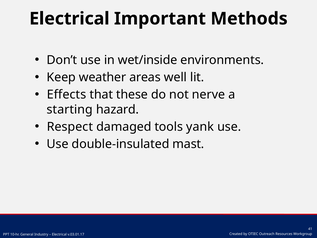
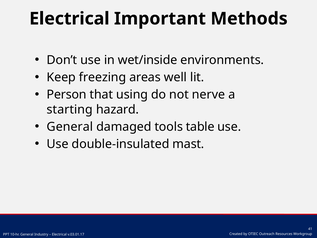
weather: weather -> freezing
Effects: Effects -> Person
these: these -> using
Respect at (70, 127): Respect -> General
yank: yank -> table
